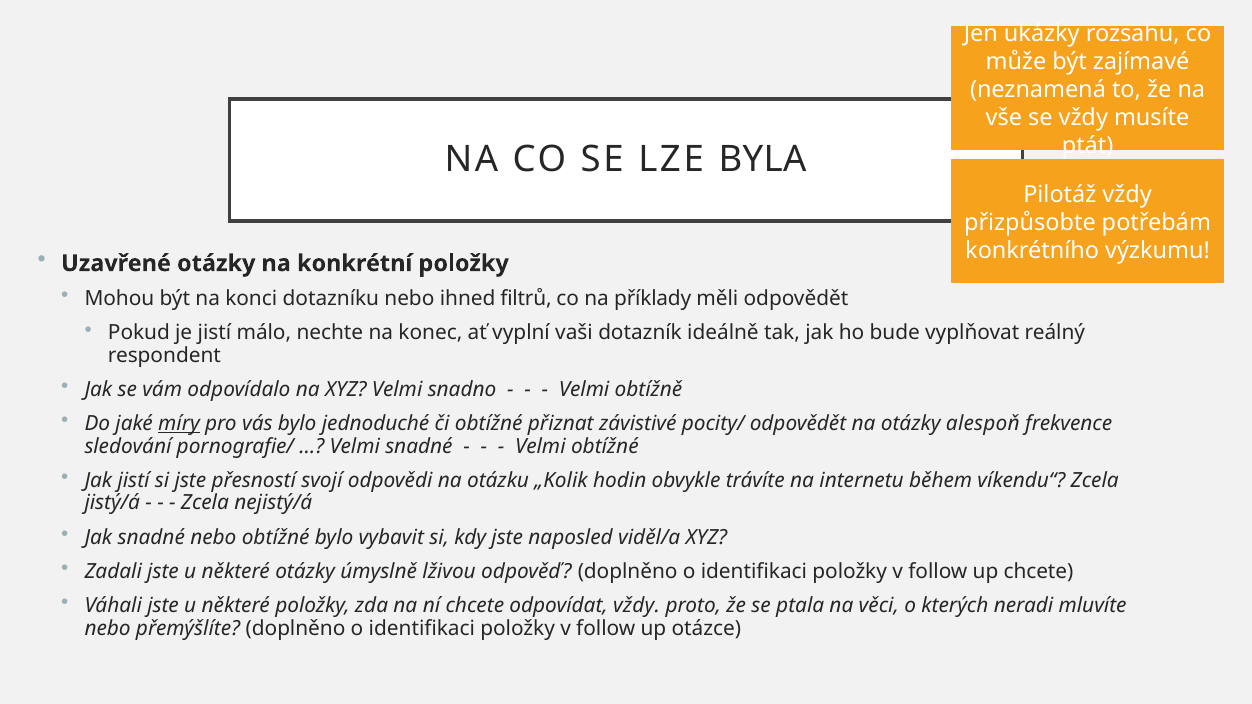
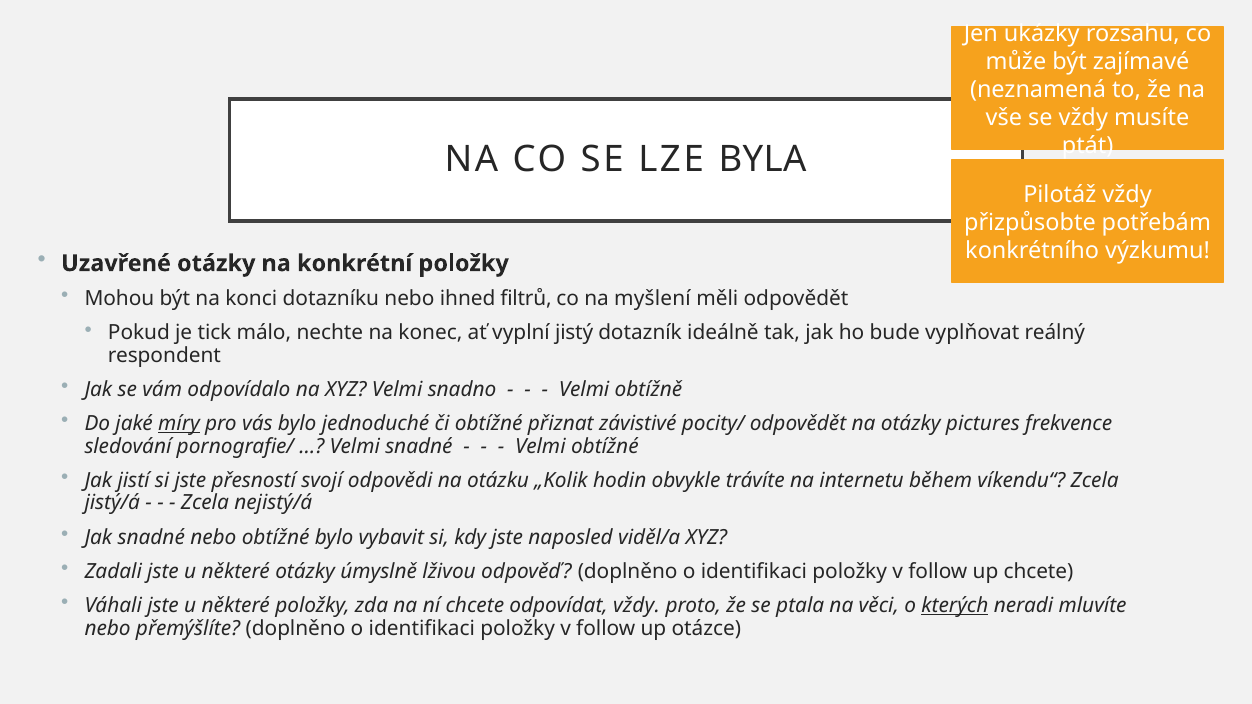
příklady: příklady -> myšlení
je jistí: jistí -> tick
vaši: vaši -> jistý
alespoň: alespoň -> pictures
kterých underline: none -> present
